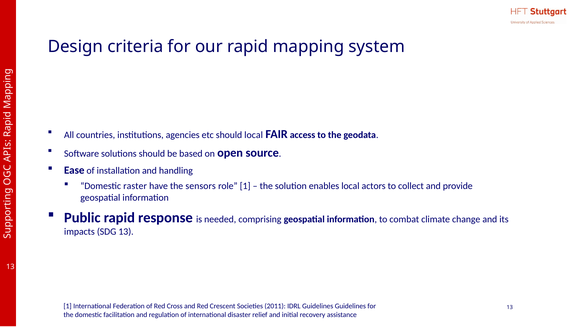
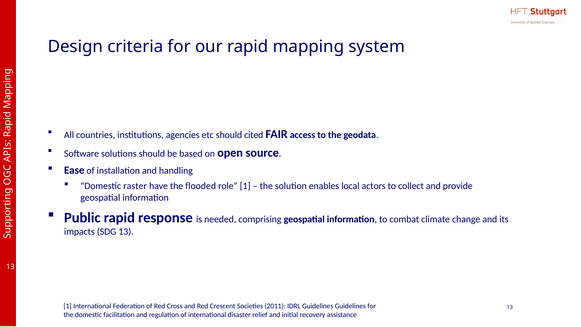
should local: local -> cited
sensors: sensors -> flooded
